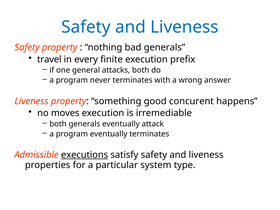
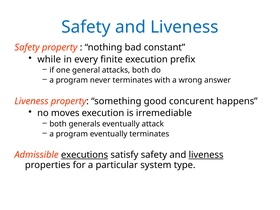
bad generals: generals -> constant
travel: travel -> while
liveness at (206, 155) underline: none -> present
